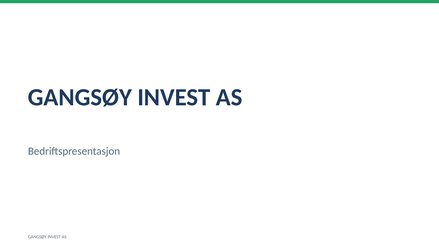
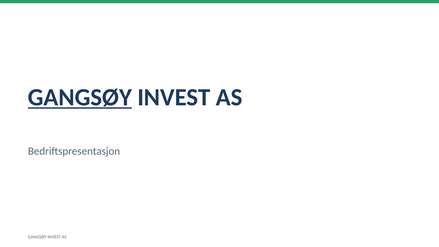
GANGSØY at (80, 97) underline: none -> present
